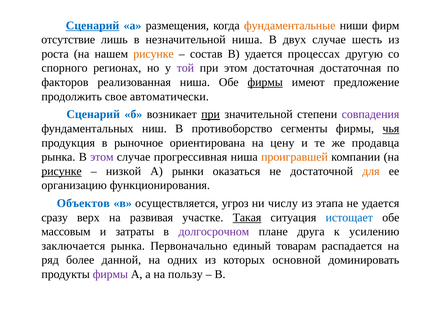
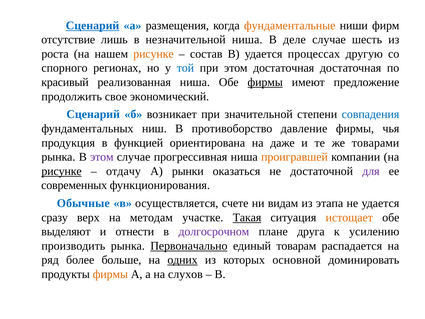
двух: двух -> деле
той colour: purple -> blue
факторов: факторов -> красивый
автоматически: автоматически -> экономический
при at (211, 114) underline: present -> none
совпадения colour: purple -> blue
сегменты: сегменты -> давление
чья underline: present -> none
рыночное: рыночное -> функцией
цену: цену -> даже
продавца: продавца -> товарами
низкой: низкой -> отдачу
для colour: orange -> purple
организацию: организацию -> современных
Объектов: Объектов -> Обычные
угроз: угроз -> счете
числу: числу -> видам
развивая: развивая -> методам
истощает colour: blue -> orange
массовым: массовым -> выделяют
затраты: затраты -> отнести
заключается: заключается -> производить
Первоначально underline: none -> present
данной: данной -> больше
одних underline: none -> present
фирмы at (110, 274) colour: purple -> orange
пользу: пользу -> слухов
